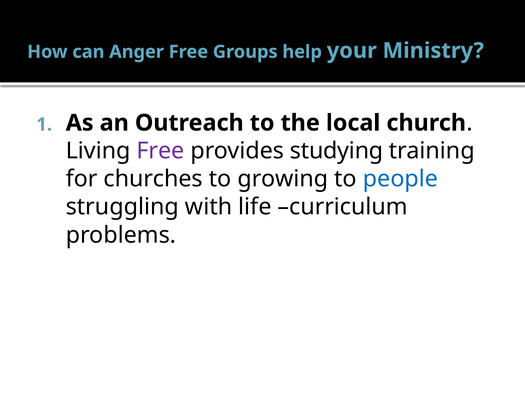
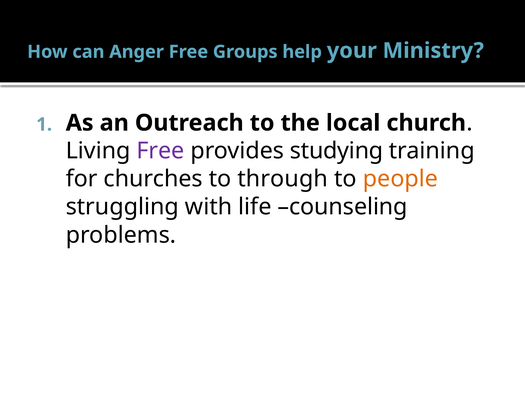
growing: growing -> through
people colour: blue -> orange
curriculum: curriculum -> counseling
